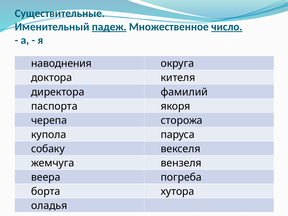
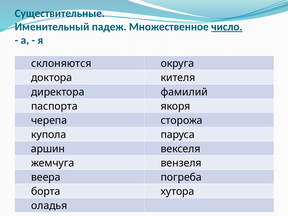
падеж underline: present -> none
наводнения: наводнения -> склоняются
собаку: собаку -> аршин
